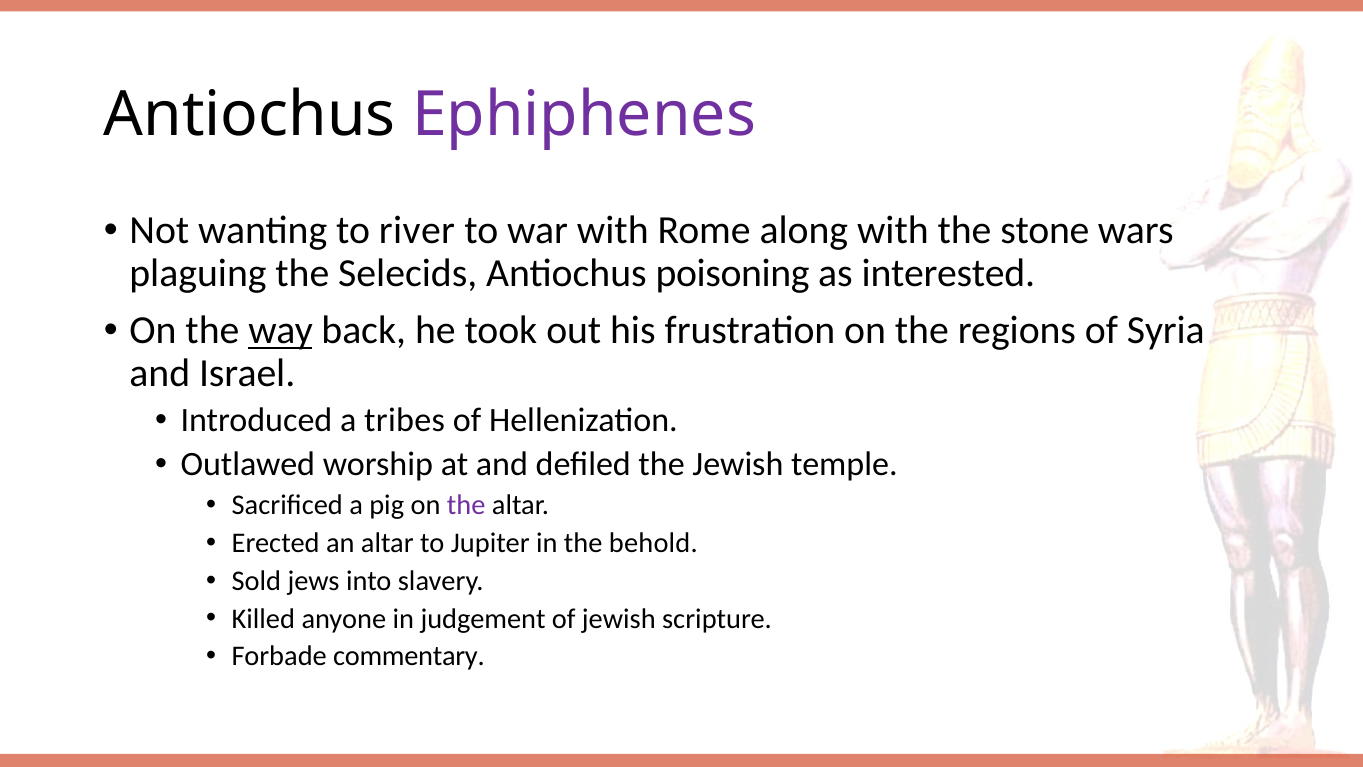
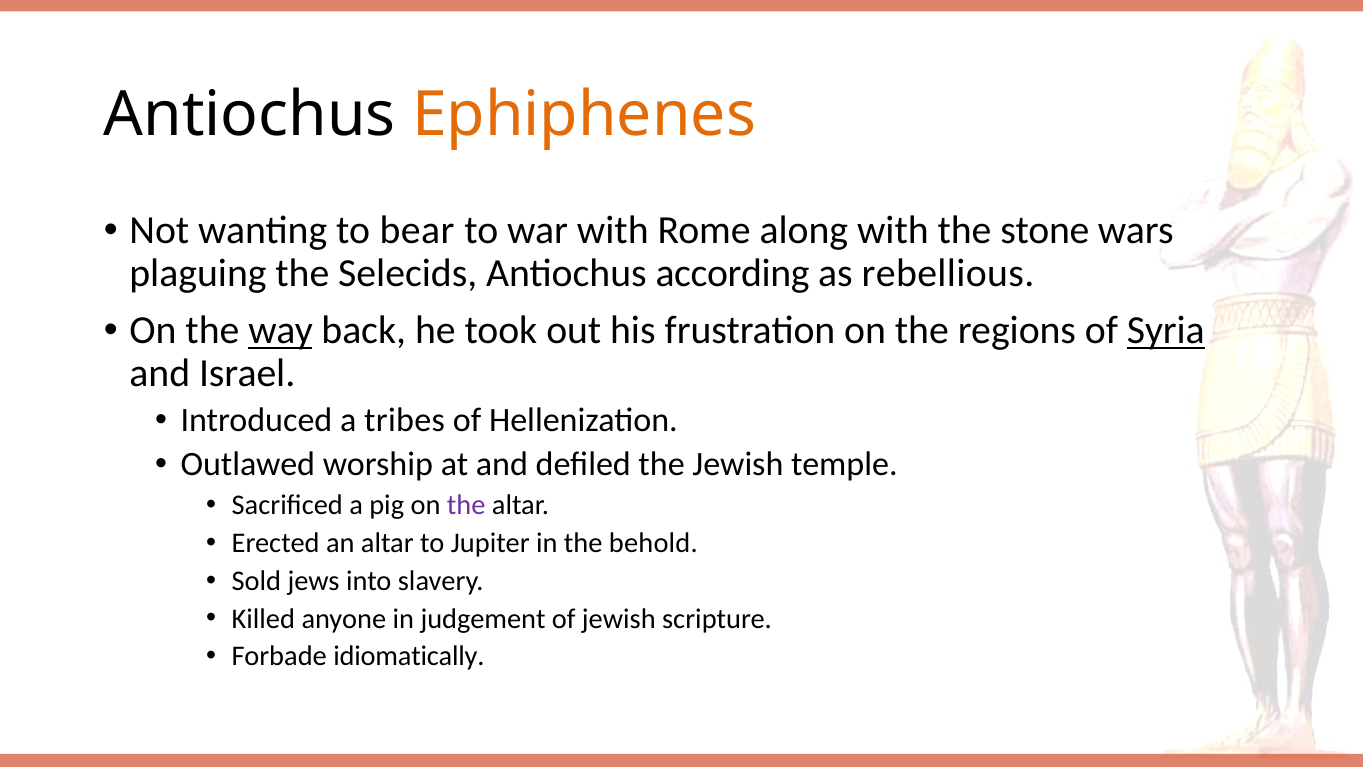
Ephiphenes colour: purple -> orange
river: river -> bear
poisoning: poisoning -> according
interested: interested -> rebellious
Syria underline: none -> present
commentary: commentary -> idiomatically
